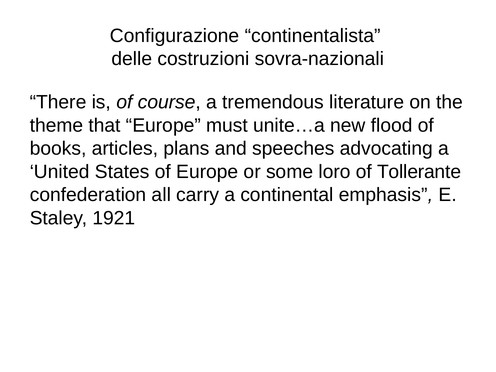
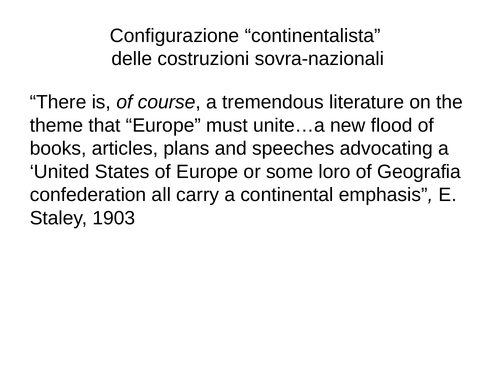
Tollerante: Tollerante -> Geografia
1921: 1921 -> 1903
